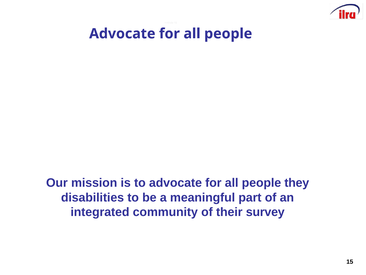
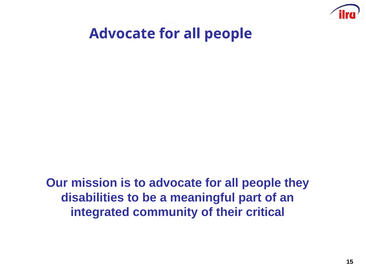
survey: survey -> critical
